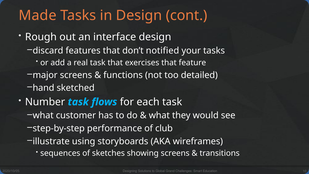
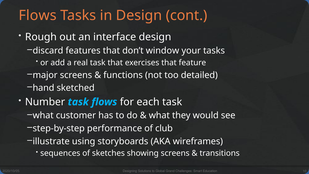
Made at (38, 15): Made -> Flows
notified: notified -> window
